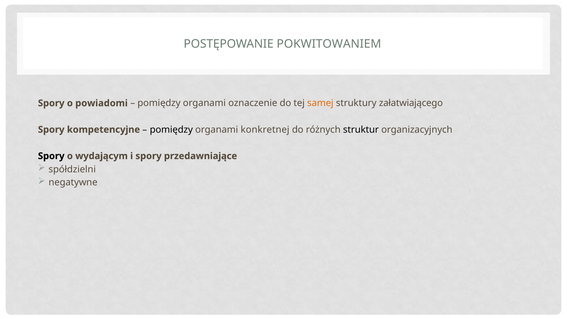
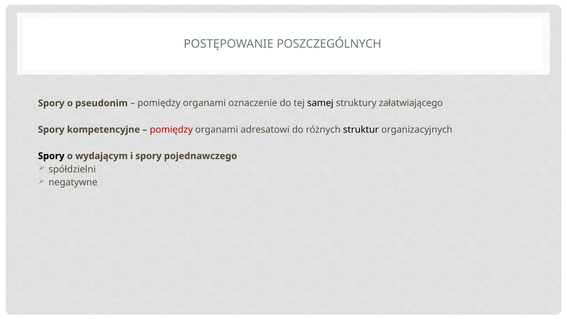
POKWITOWANIEM: POKWITOWANIEM -> POSZCZEGÓLNYCH
powiadomi: powiadomi -> pseudonim
samej colour: orange -> black
pomiędzy at (171, 130) colour: black -> red
konkretnej: konkretnej -> adresatowi
przedawniające: przedawniające -> pojednawczego
